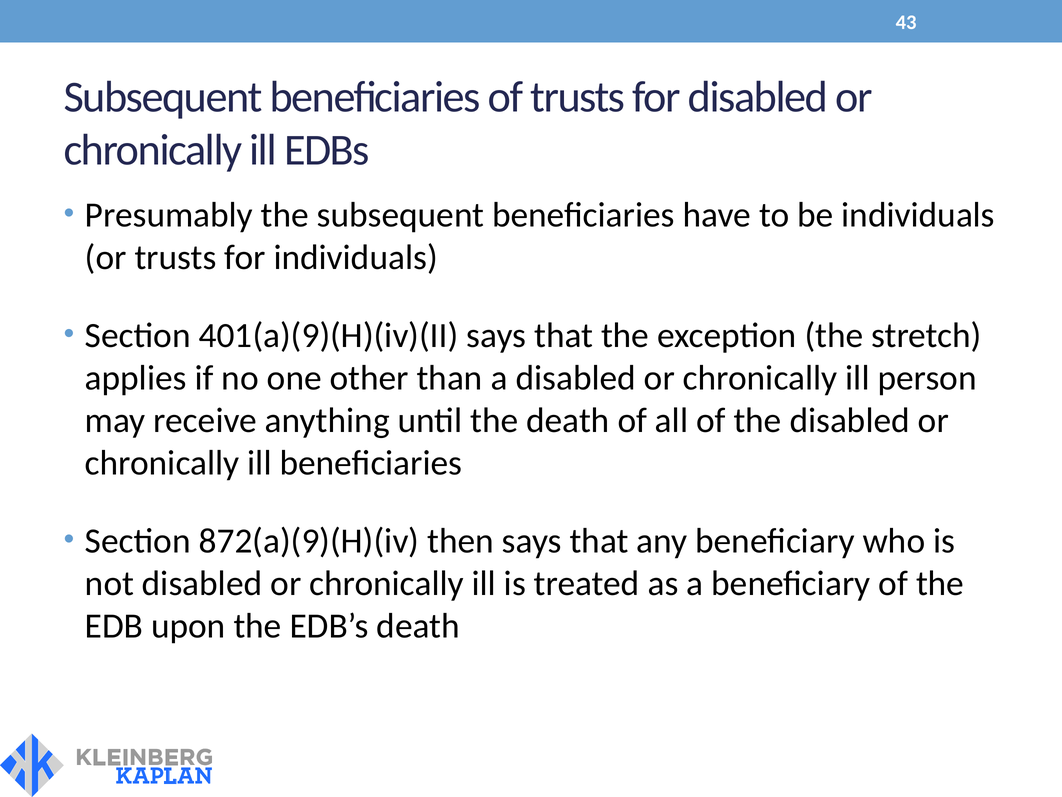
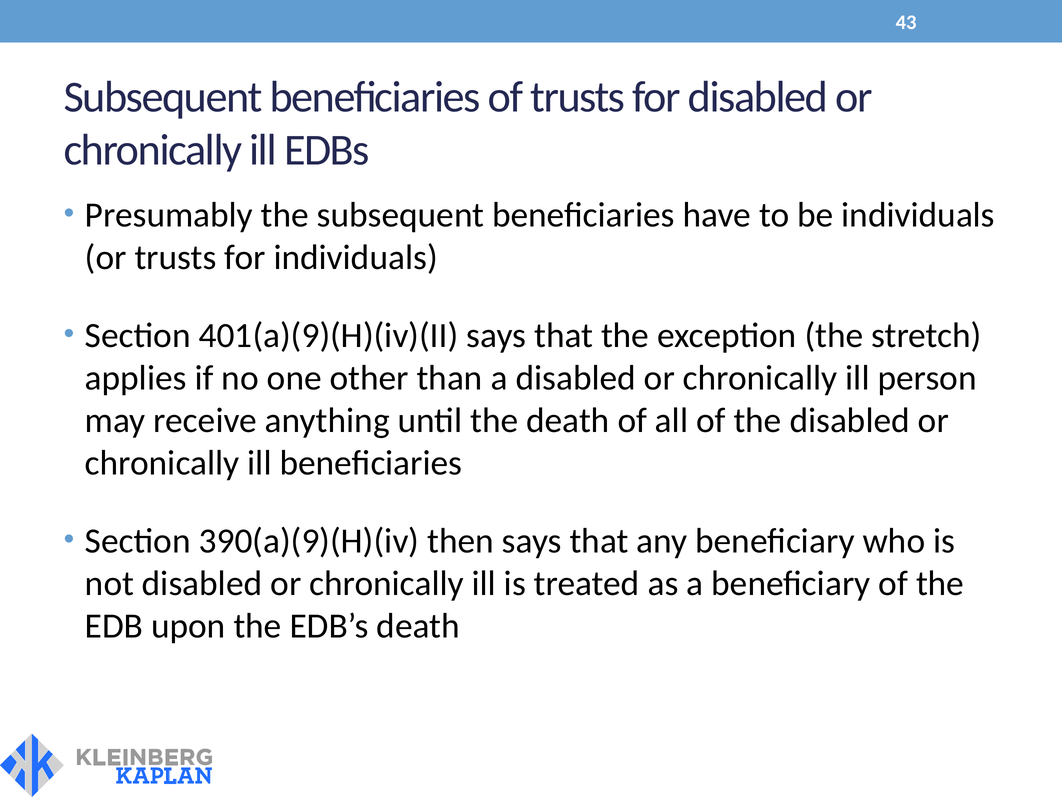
872(a)(9)(H)(iv: 872(a)(9)(H)(iv -> 390(a)(9)(H)(iv
